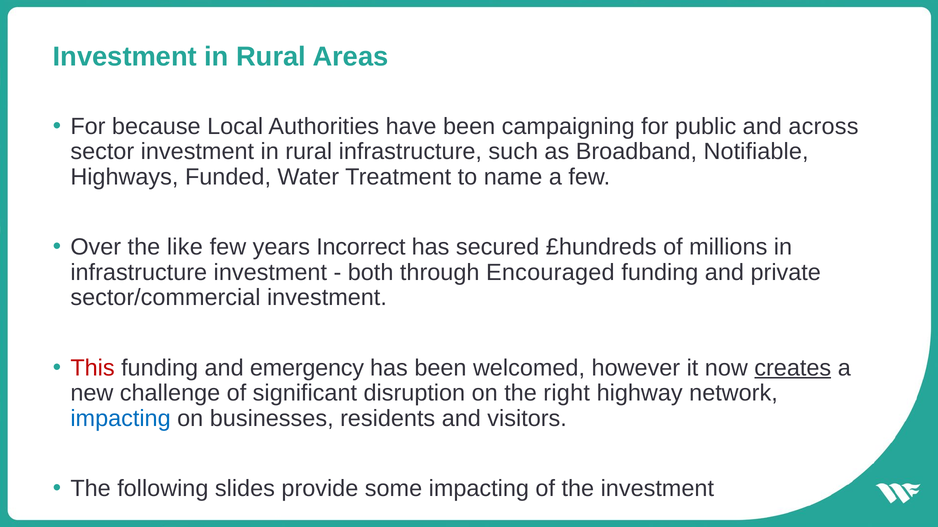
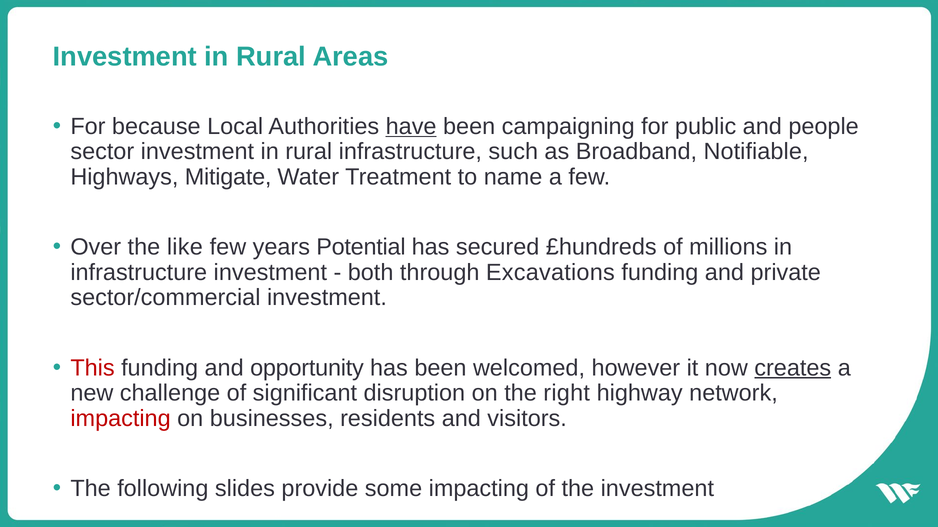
have underline: none -> present
across: across -> people
Funded: Funded -> Mitigate
Incorrect: Incorrect -> Potential
Encouraged: Encouraged -> Excavations
emergency: emergency -> opportunity
impacting at (121, 419) colour: blue -> red
